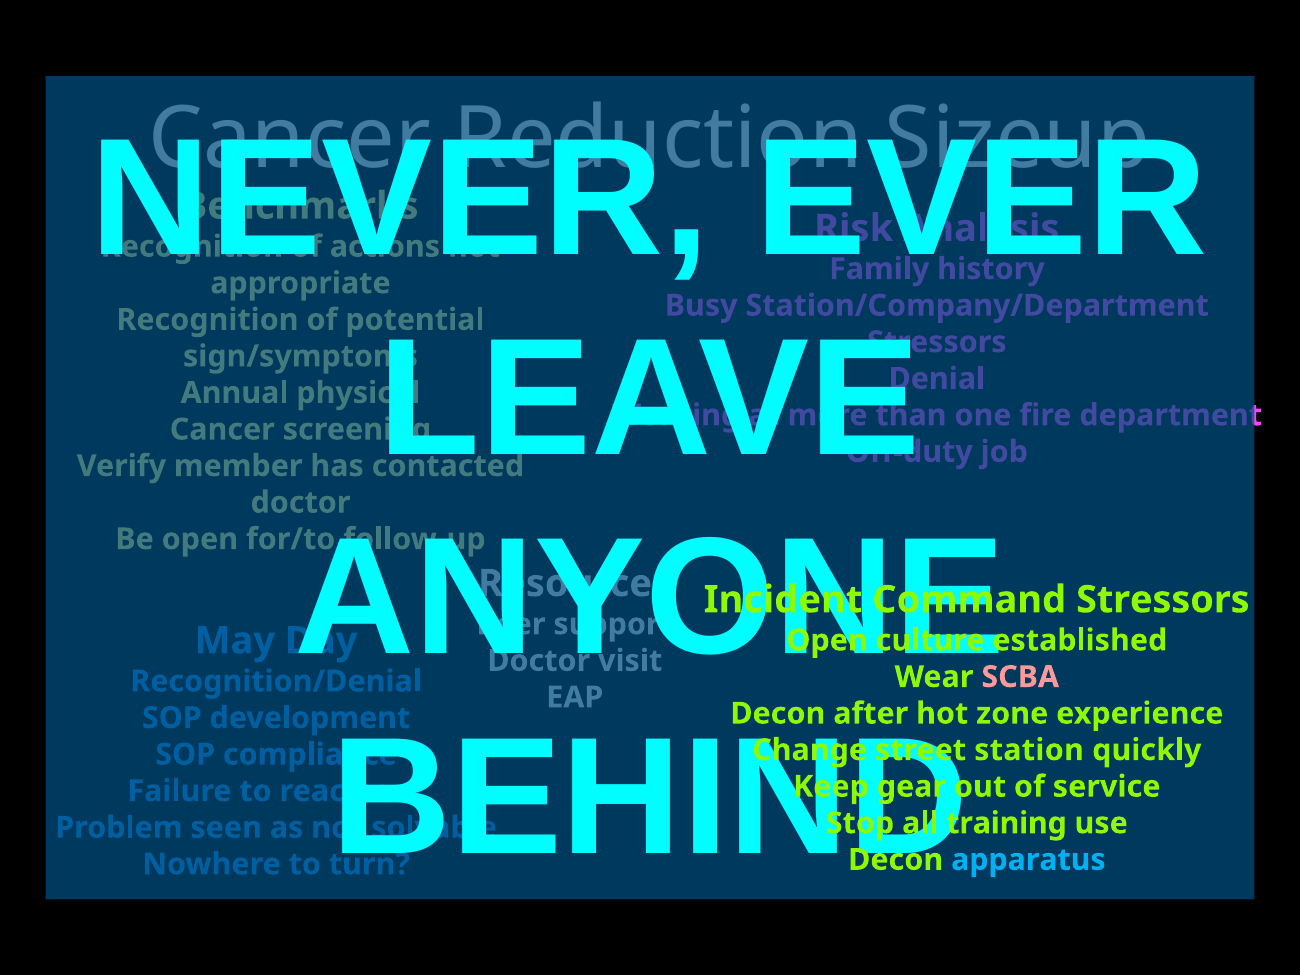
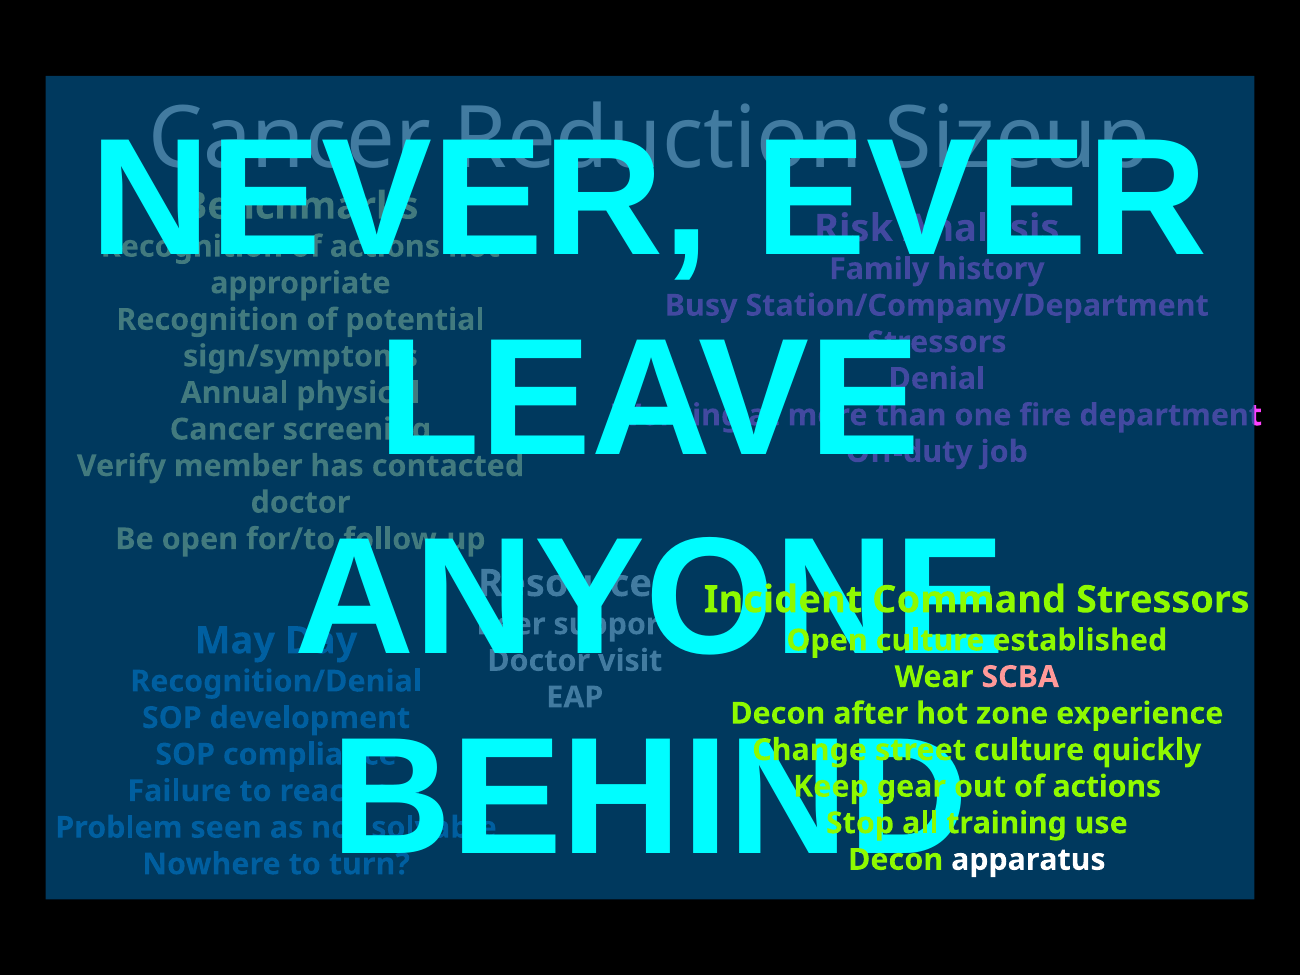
station at (1029, 750): station -> culture
out of service: service -> actions
apparatus colour: light blue -> white
